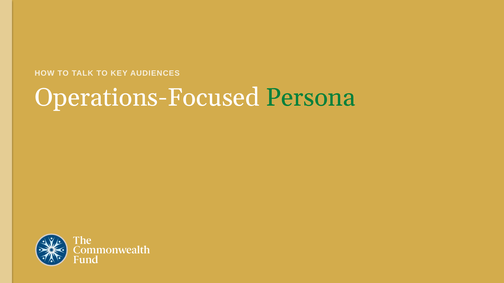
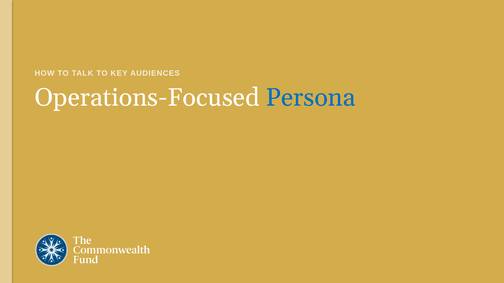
Persona colour: green -> blue
